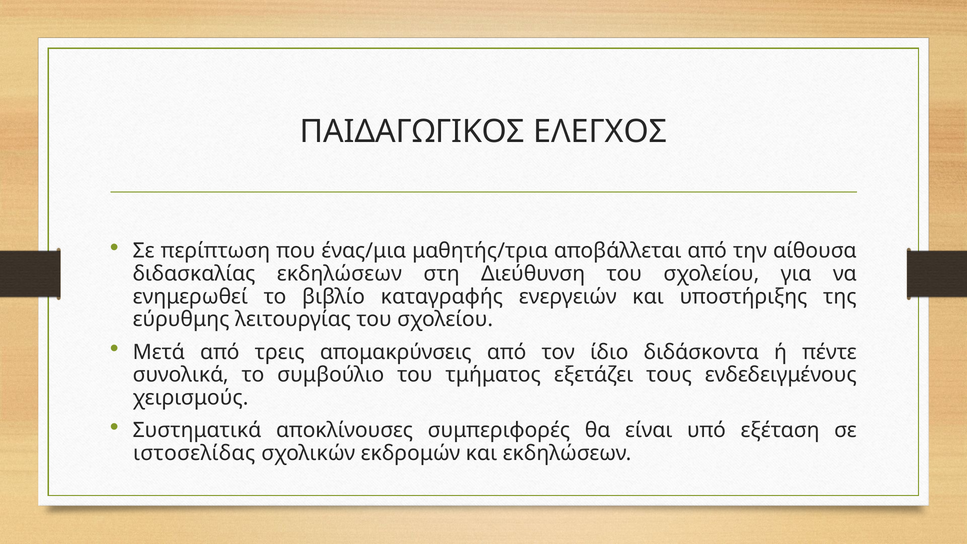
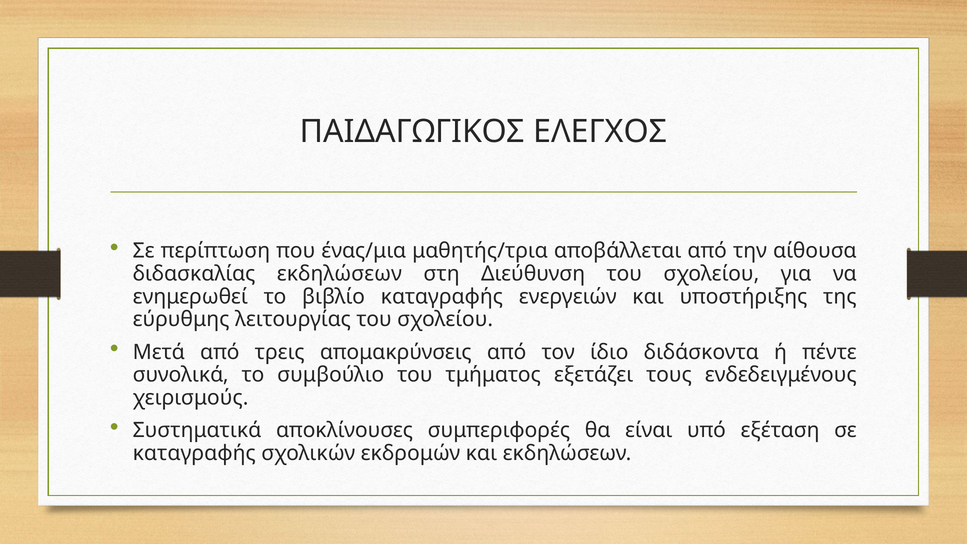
ιστοσελίδας at (194, 453): ιστοσελίδας -> καταγραφής
